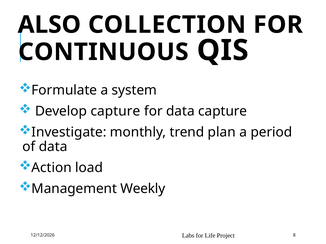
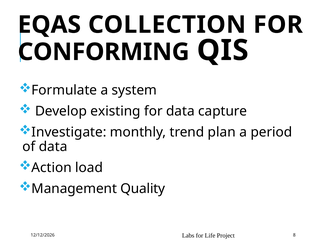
ALSO: ALSO -> EQAS
CONTINUOUS: CONTINUOUS -> CONFORMING
Develop capture: capture -> existing
Weekly: Weekly -> Quality
